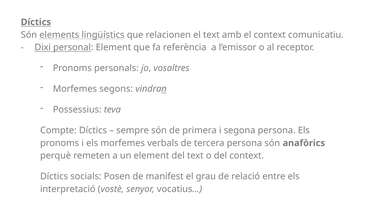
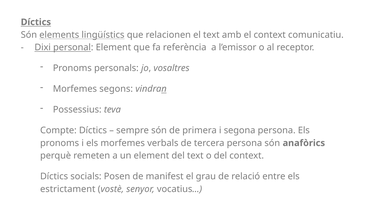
interpretació: interpretació -> estrictament
